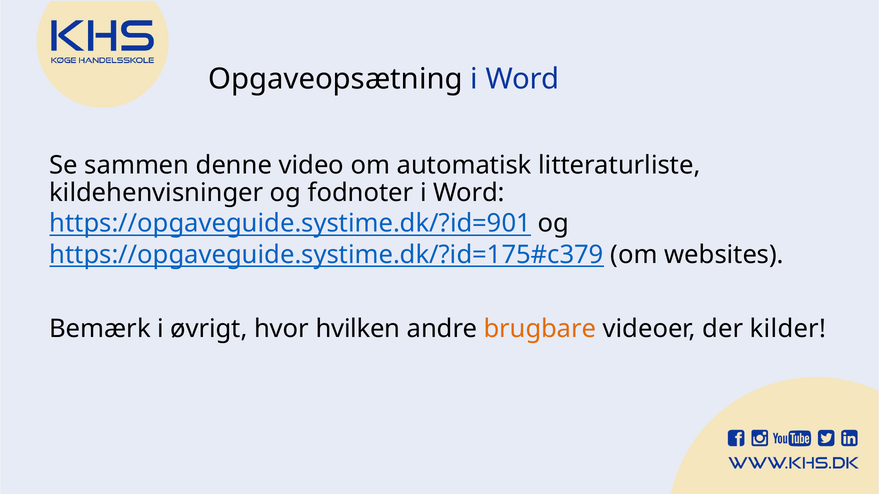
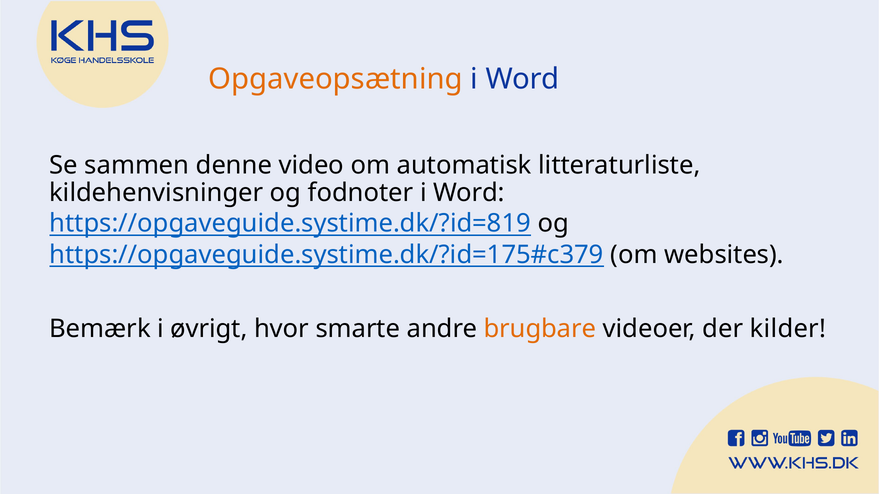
Opgaveopsætning colour: black -> orange
https://opgaveguide.systime.dk/?id=901: https://opgaveguide.systime.dk/?id=901 -> https://opgaveguide.systime.dk/?id=819
hvilken: hvilken -> smarte
